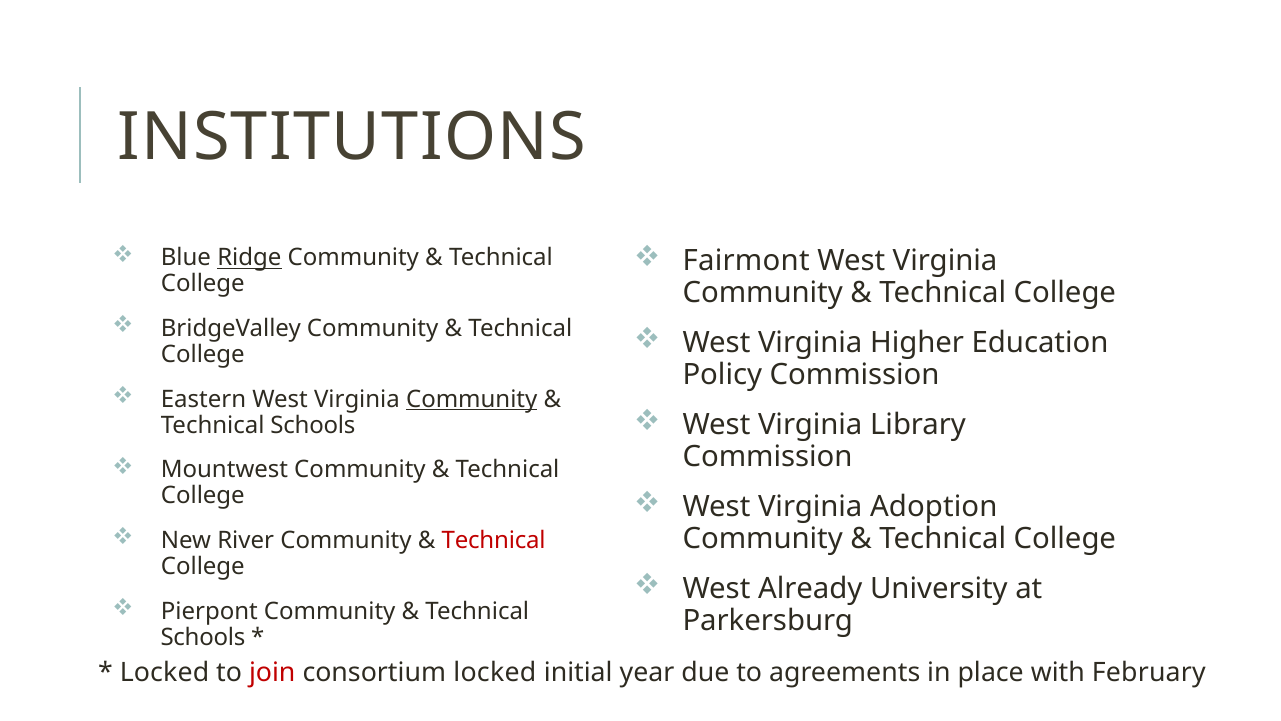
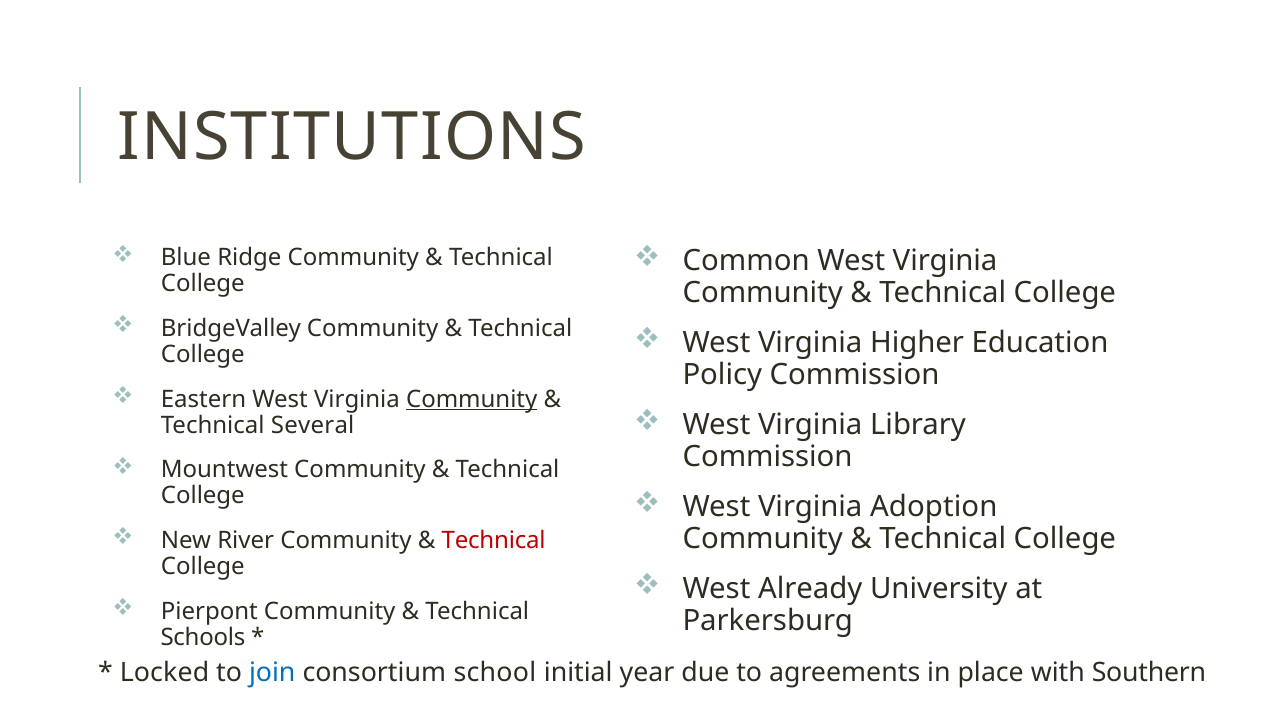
Fairmont: Fairmont -> Common
Ridge underline: present -> none
Schools at (313, 425): Schools -> Several
join colour: red -> blue
consortium locked: locked -> school
February: February -> Southern
